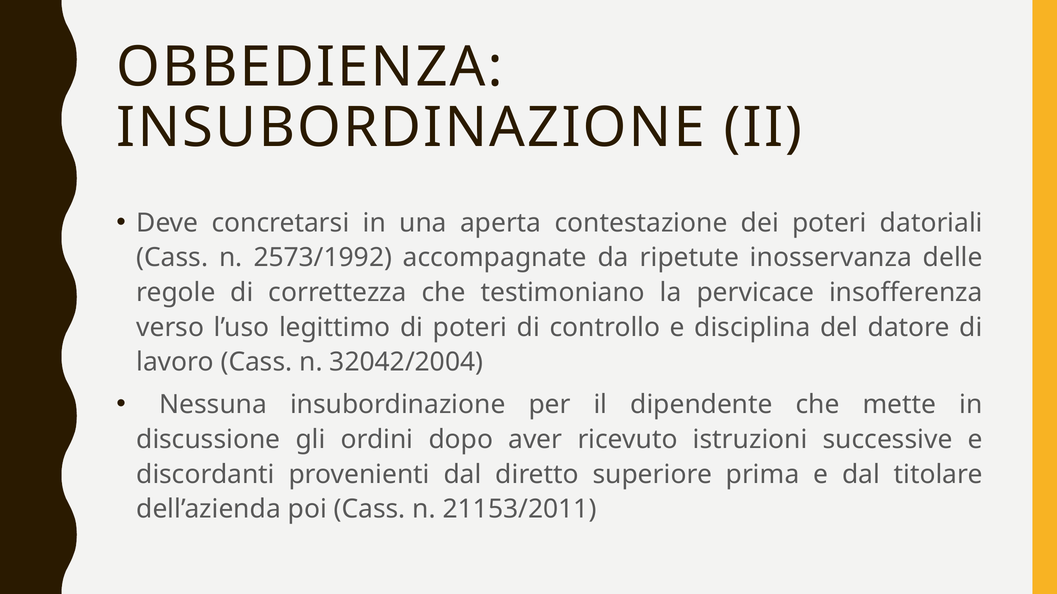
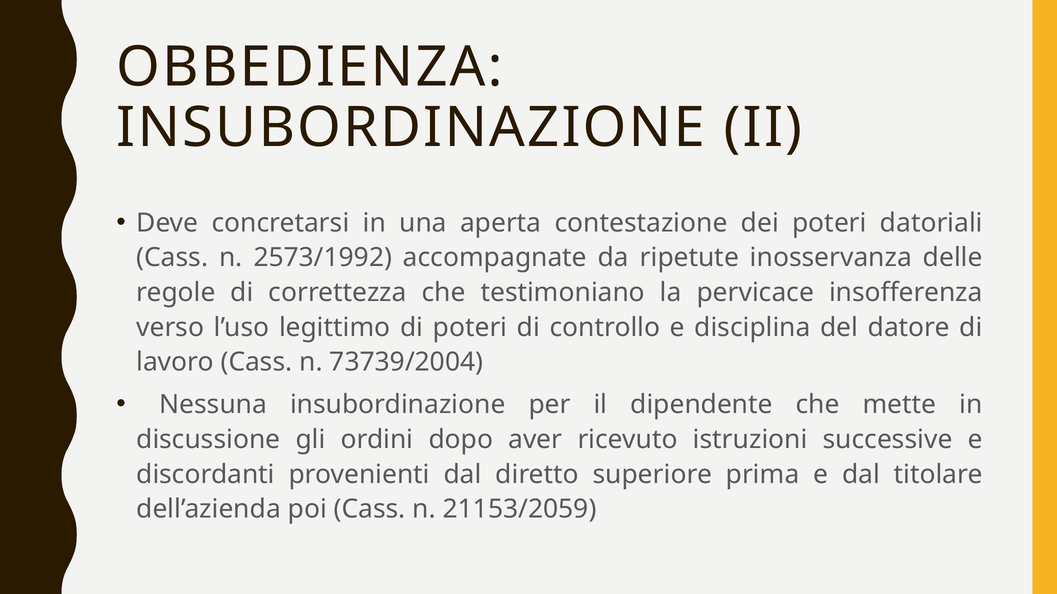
32042/2004: 32042/2004 -> 73739/2004
21153/2011: 21153/2011 -> 21153/2059
